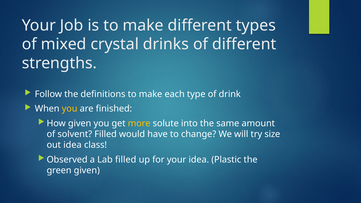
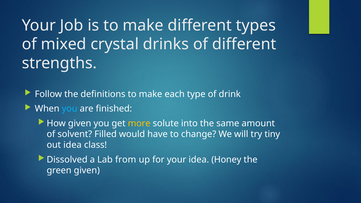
you at (70, 109) colour: yellow -> light blue
size: size -> tiny
Observed: Observed -> Dissolved
Lab filled: filled -> from
Plastic: Plastic -> Honey
